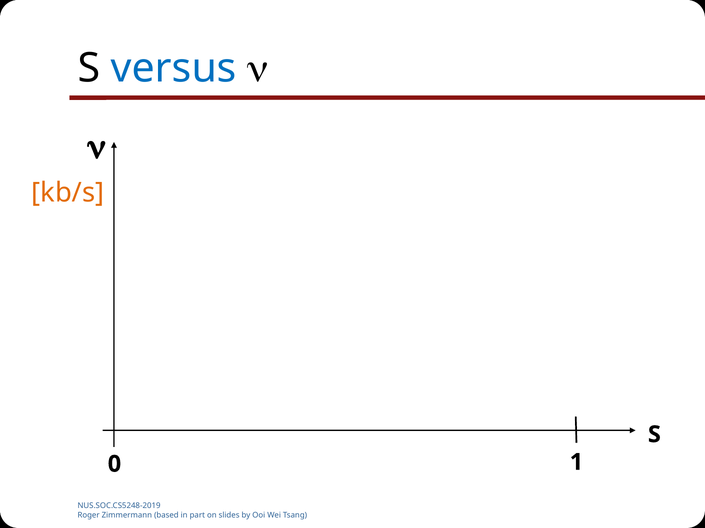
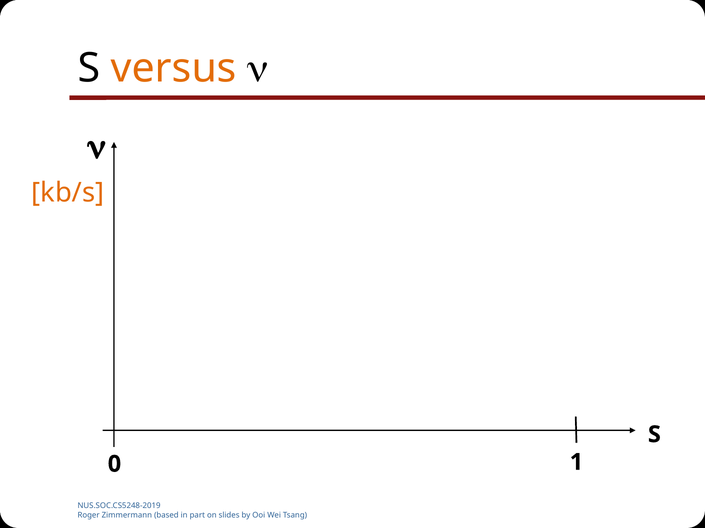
versus colour: blue -> orange
